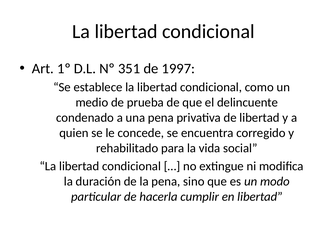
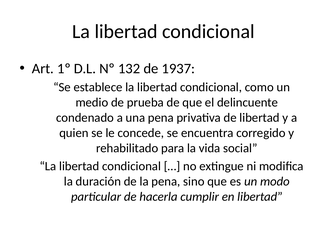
351: 351 -> 132
1997: 1997 -> 1937
